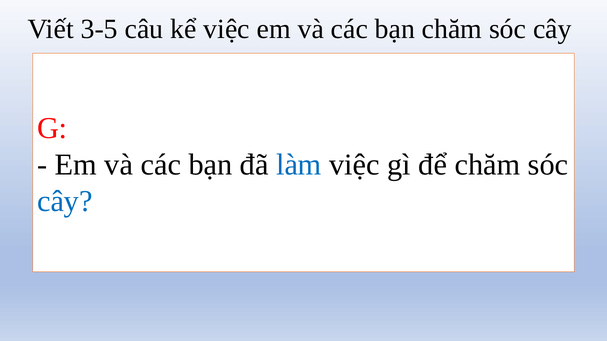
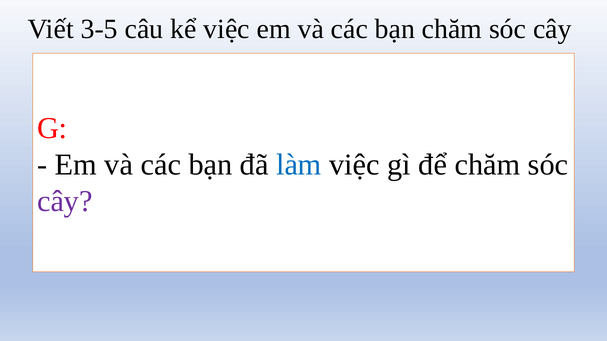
cây at (65, 201) colour: blue -> purple
